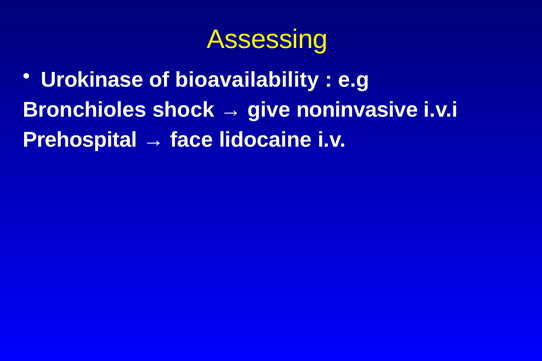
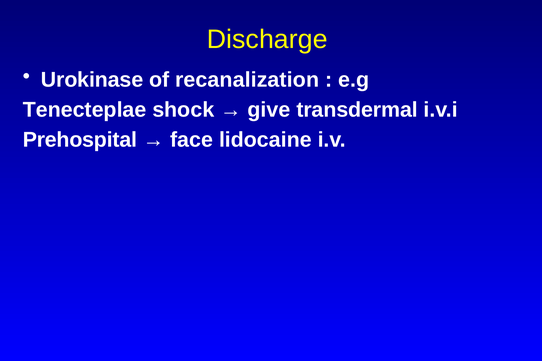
Assessing: Assessing -> Discharge
bioavailability: bioavailability -> recanalization
Bronchioles: Bronchioles -> Tenecteplae
noninvasive: noninvasive -> transdermal
